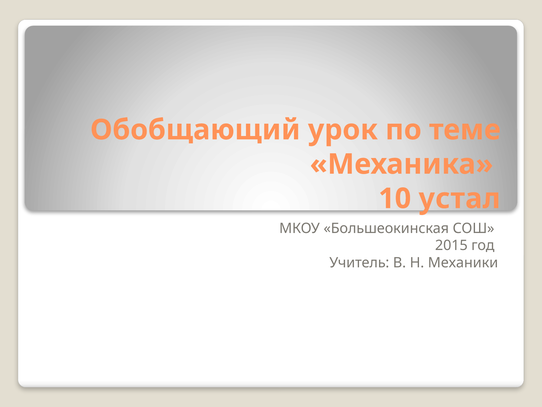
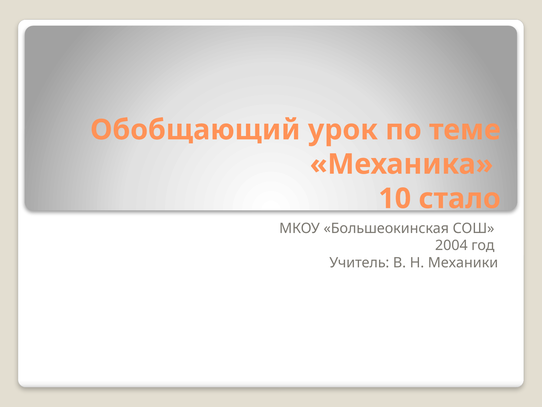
устал: устал -> стало
2015: 2015 -> 2004
